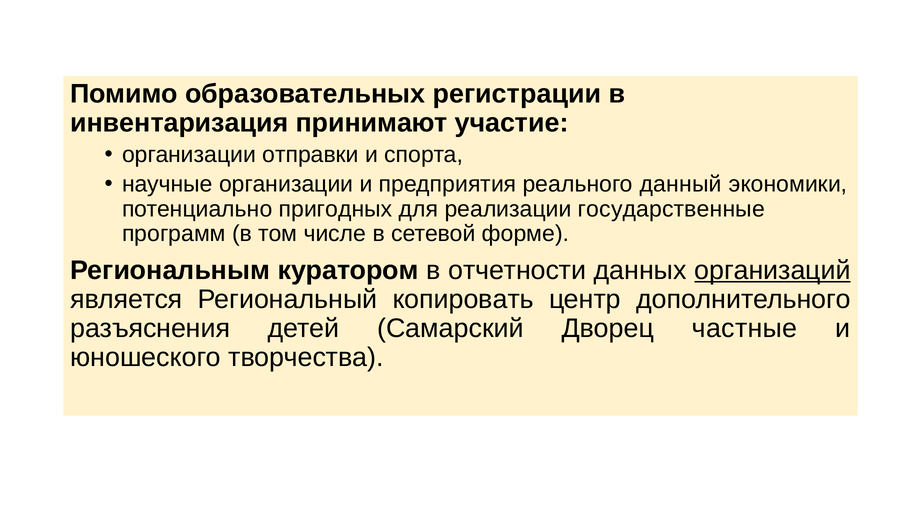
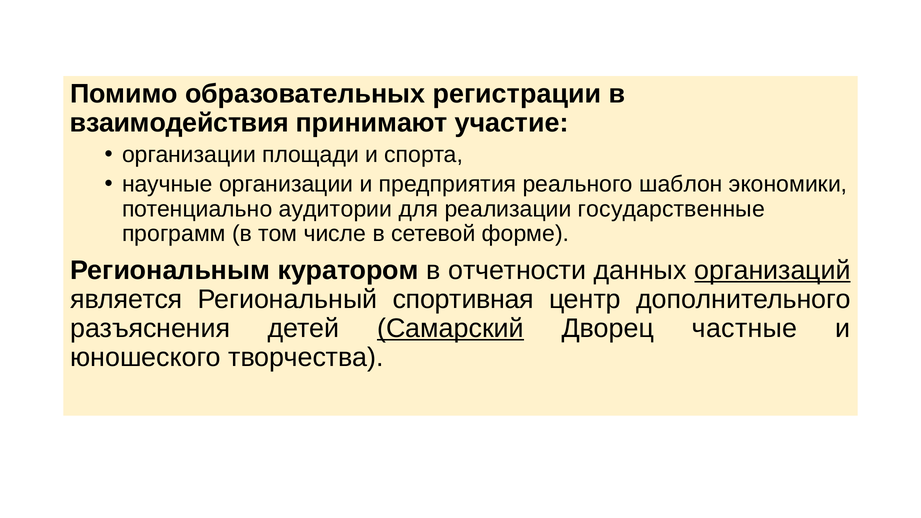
инвентаризация: инвентаризация -> взаимодействия
отправки: отправки -> площади
данный: данный -> шаблон
пригодных: пригодных -> аудитории
копировать: копировать -> спортивная
Самарский underline: none -> present
